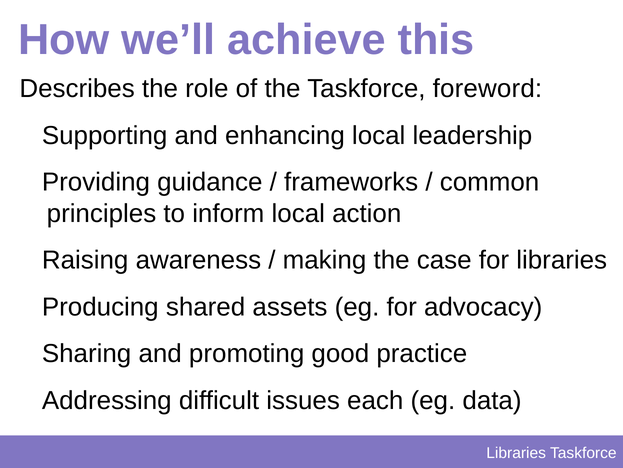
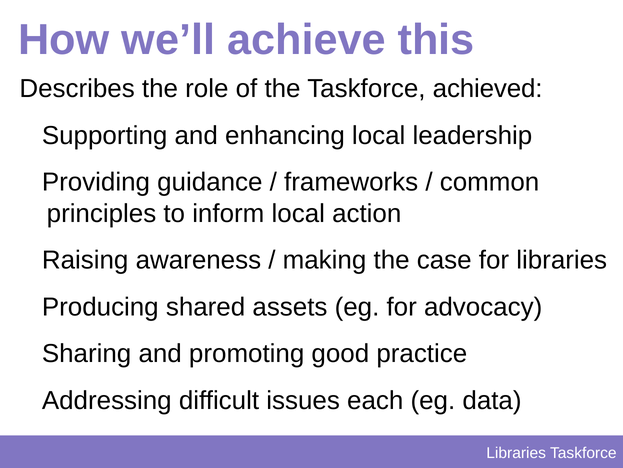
foreword: foreword -> achieved
